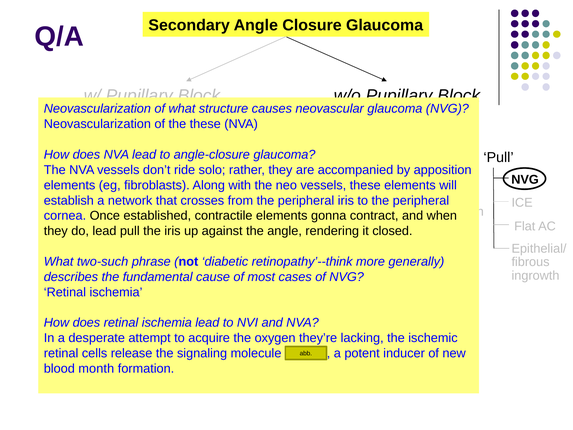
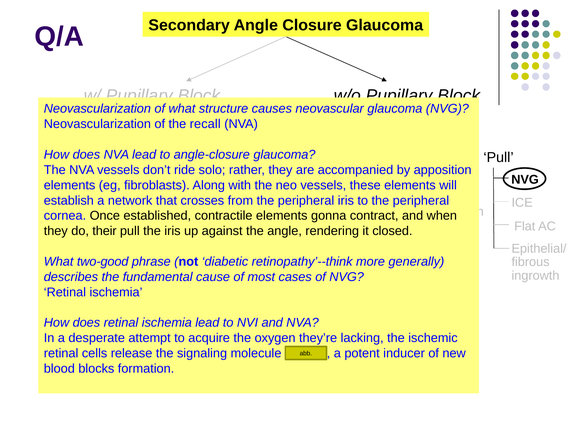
the these: these -> recall
do lead: lead -> their
two-such: two-such -> two-good
month: month -> blocks
